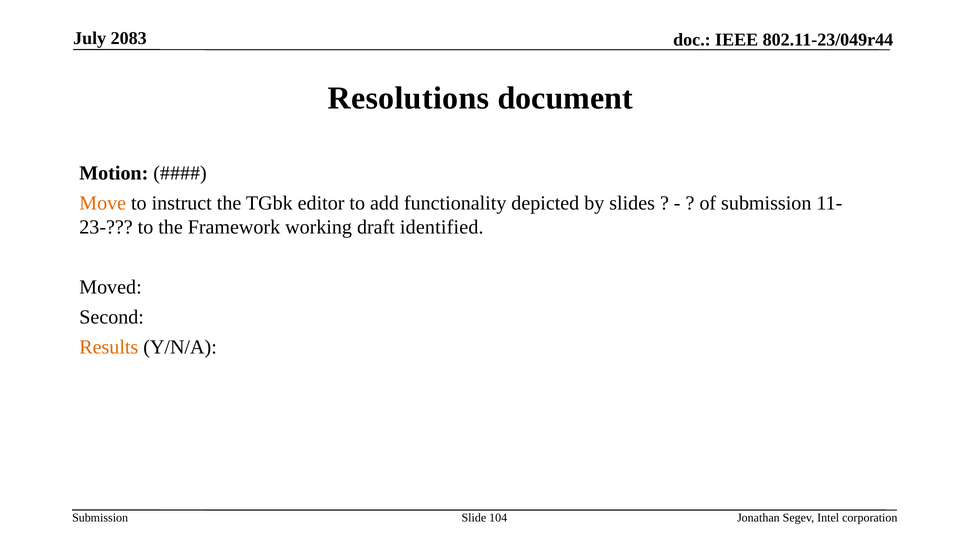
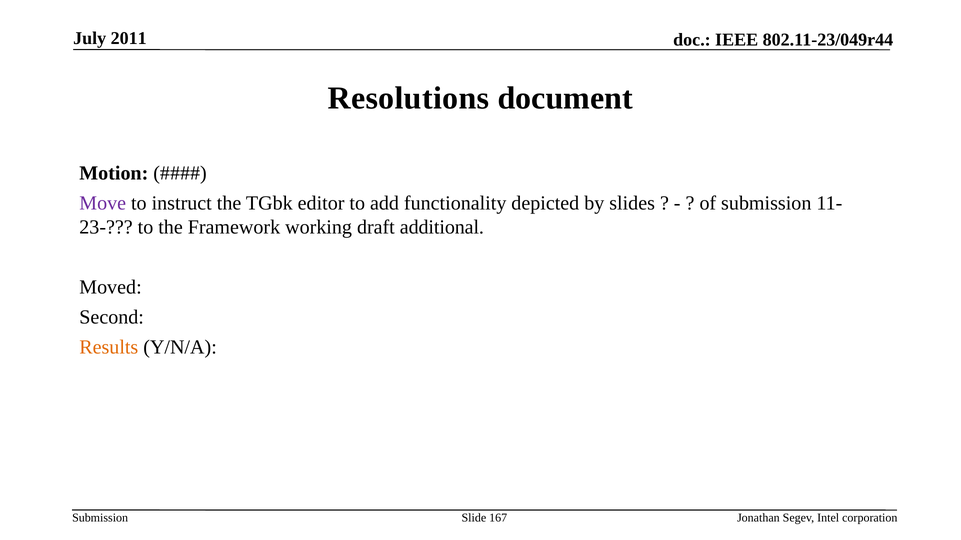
2083: 2083 -> 2011
Move colour: orange -> purple
identified: identified -> additional
104: 104 -> 167
